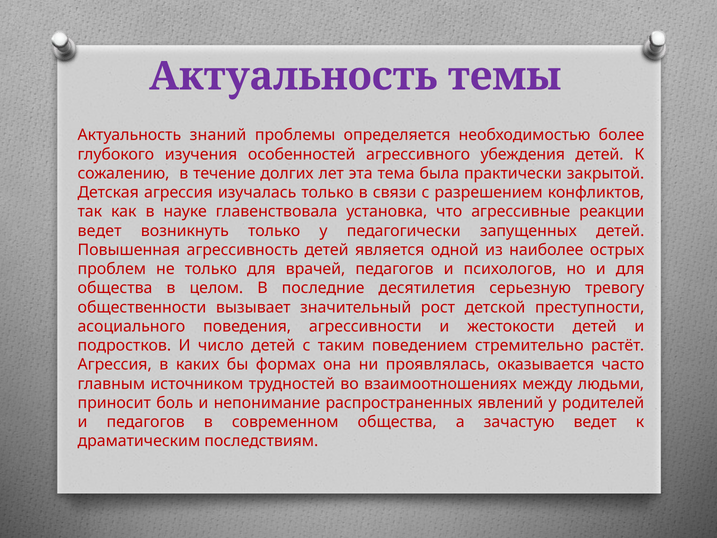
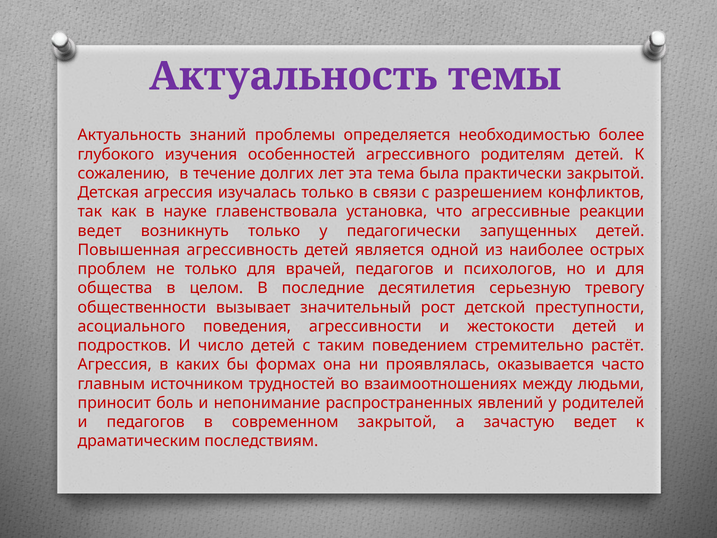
убеждения: убеждения -> родителям
современном общества: общества -> закрытой
